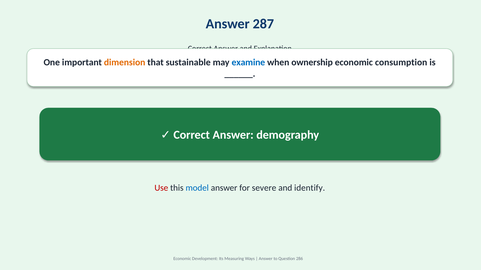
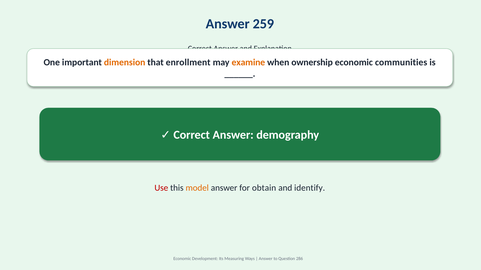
287: 287 -> 259
sustainable: sustainable -> enrollment
examine colour: blue -> orange
consumption: consumption -> communities
model colour: blue -> orange
severe: severe -> obtain
